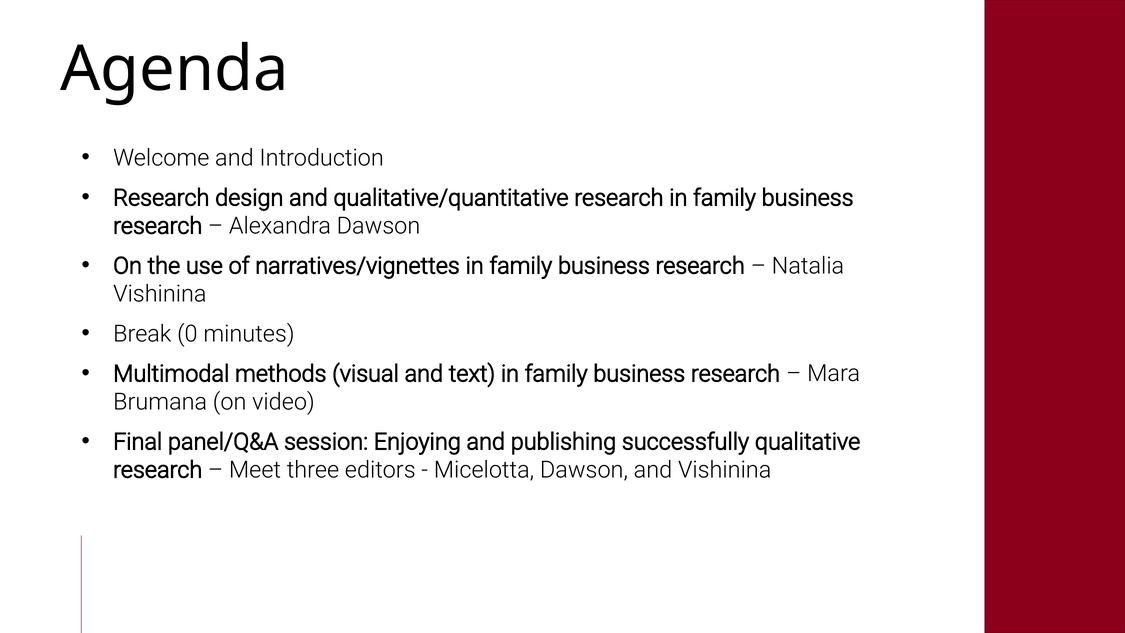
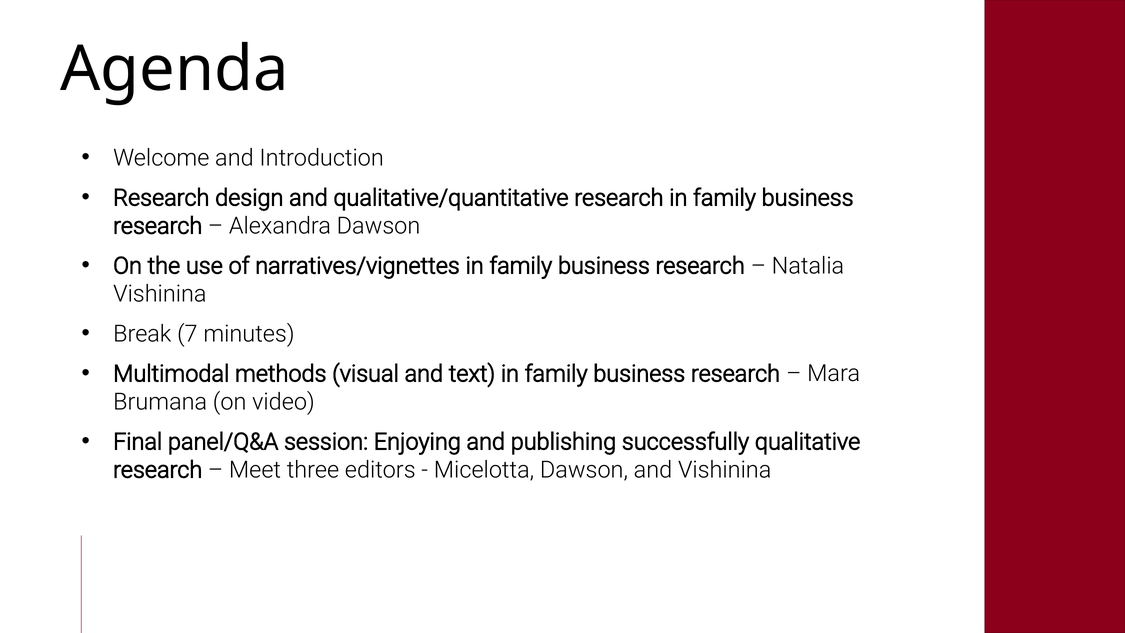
0: 0 -> 7
